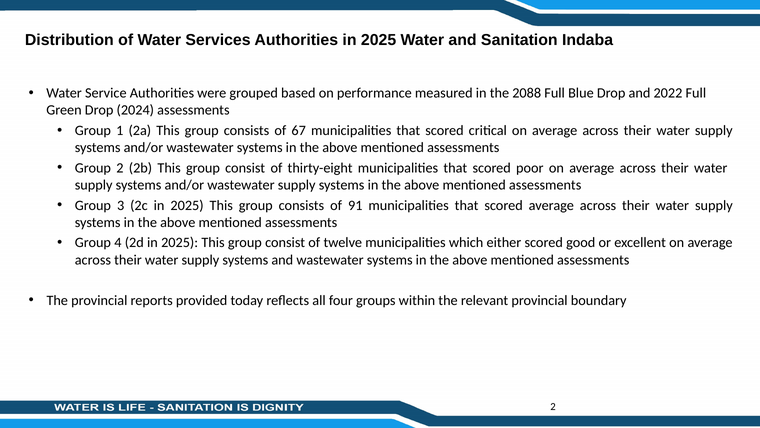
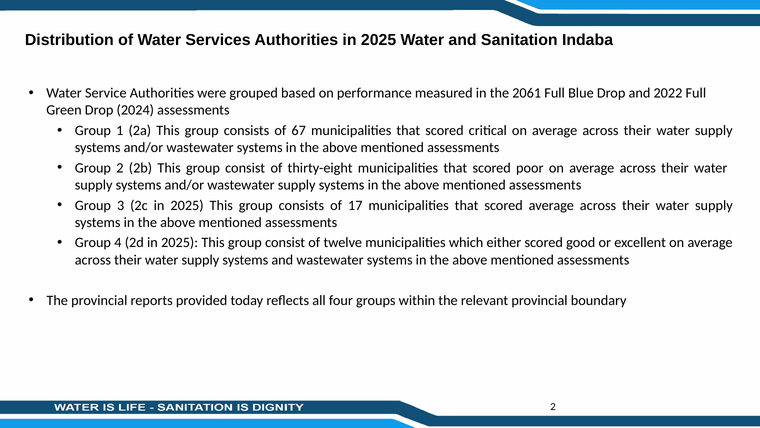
2088: 2088 -> 2061
91: 91 -> 17
